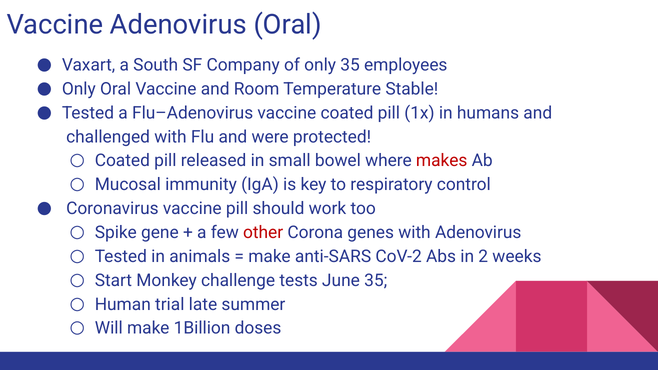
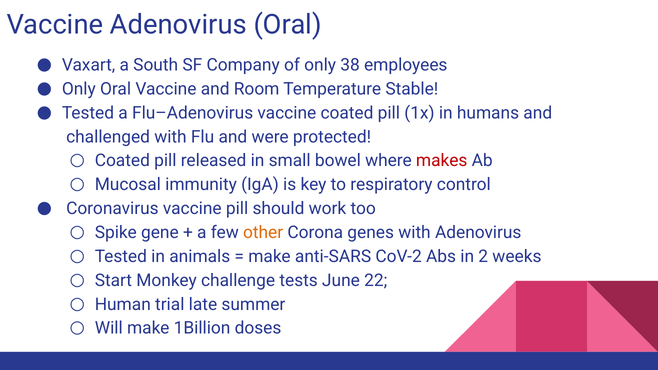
only 35: 35 -> 38
other colour: red -> orange
June 35: 35 -> 22
